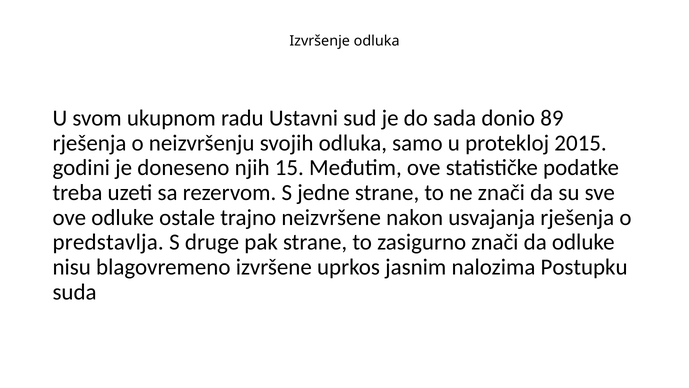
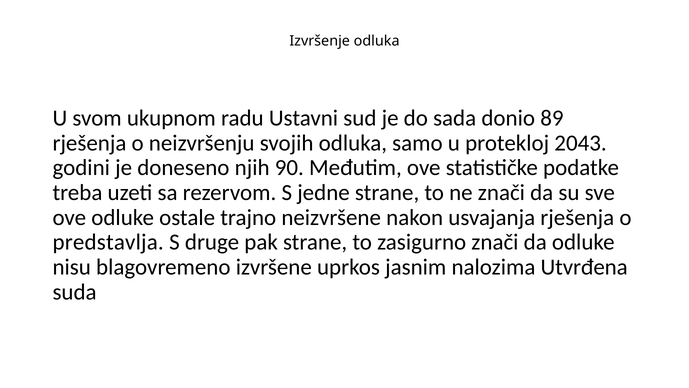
2015: 2015 -> 2043
15: 15 -> 90
Postupku: Postupku -> Utvrđena
